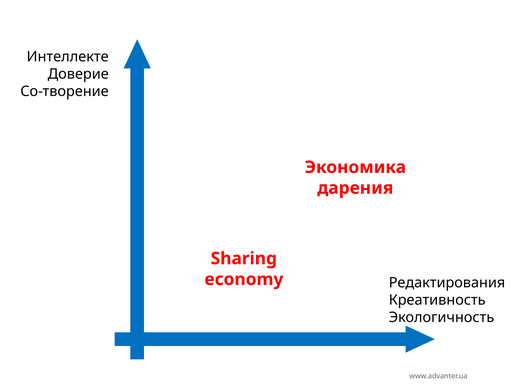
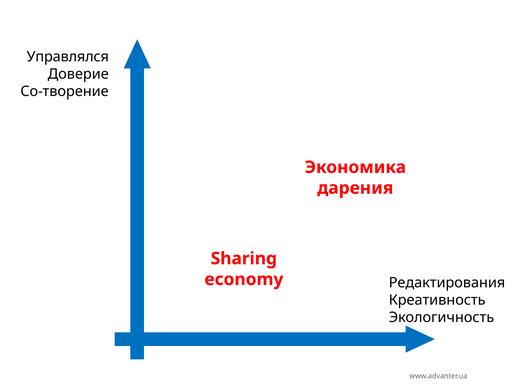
Интеллекте: Интеллекте -> Управлялся
